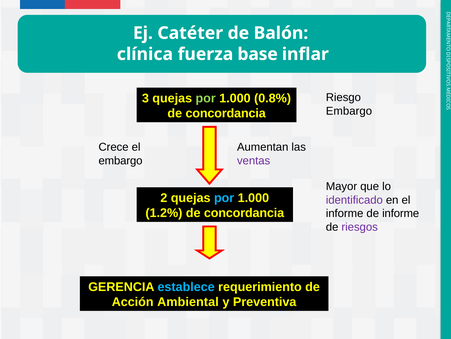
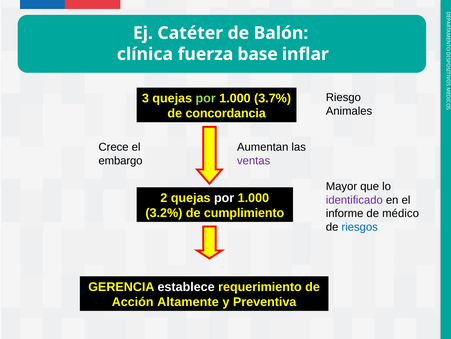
0.8%: 0.8% -> 3.7%
Embargo at (349, 111): Embargo -> Animales
por at (224, 197) colour: light blue -> white
1.2%: 1.2% -> 3.2%
concordancia at (244, 213): concordancia -> cumplimiento
de informe: informe -> médico
riesgos colour: purple -> blue
establece colour: light blue -> white
Ambiental: Ambiental -> Altamente
